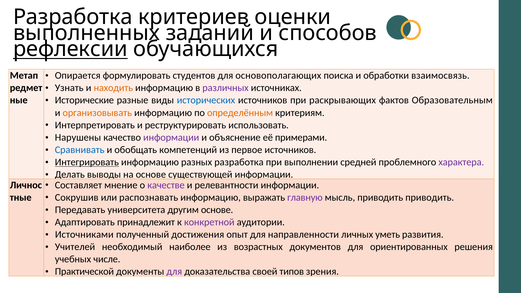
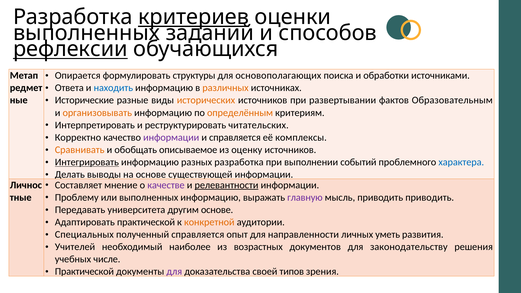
критериев underline: none -> present
студентов: студентов -> структуры
взаимосвязь: взаимосвязь -> источниками
Узнать: Узнать -> Ответа
находить colour: orange -> blue
различных colour: purple -> orange
исторических colour: blue -> orange
раскрывающих: раскрывающих -> развертывании
использовать: использовать -> читательских
Нарушены: Нарушены -> Корректно
и объяснение: объяснение -> справляется
примерами: примерами -> комплексы
Сравнивать colour: blue -> orange
компетенций: компетенций -> описываемое
первое: первое -> оценку
средней: средней -> событий
характера colour: purple -> blue
релевантности underline: none -> present
Сокрушив: Сокрушив -> Проблему
или распознавать: распознавать -> выполненных
Адаптировать принадлежит: принадлежит -> практической
конкретной colour: purple -> orange
Источниками: Источниками -> Специальных
полученный достижения: достижения -> справляется
ориентированных: ориентированных -> законодательству
